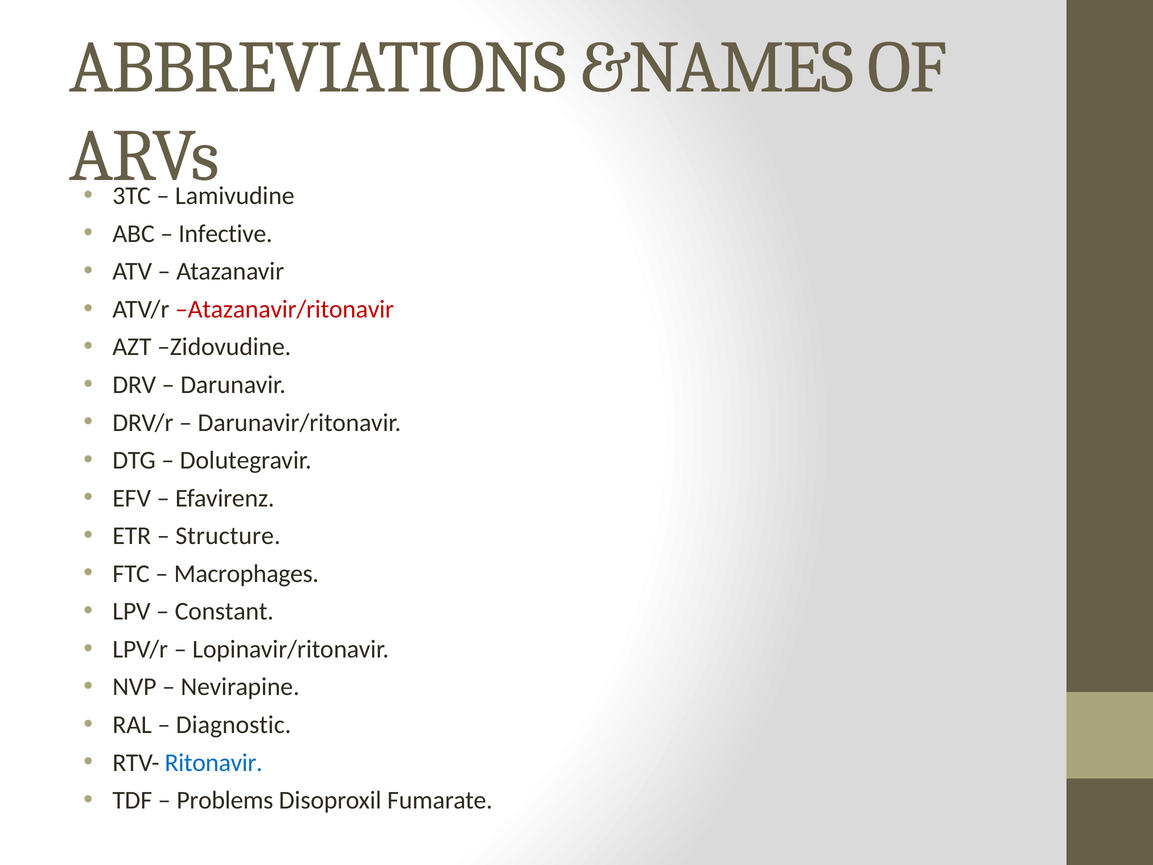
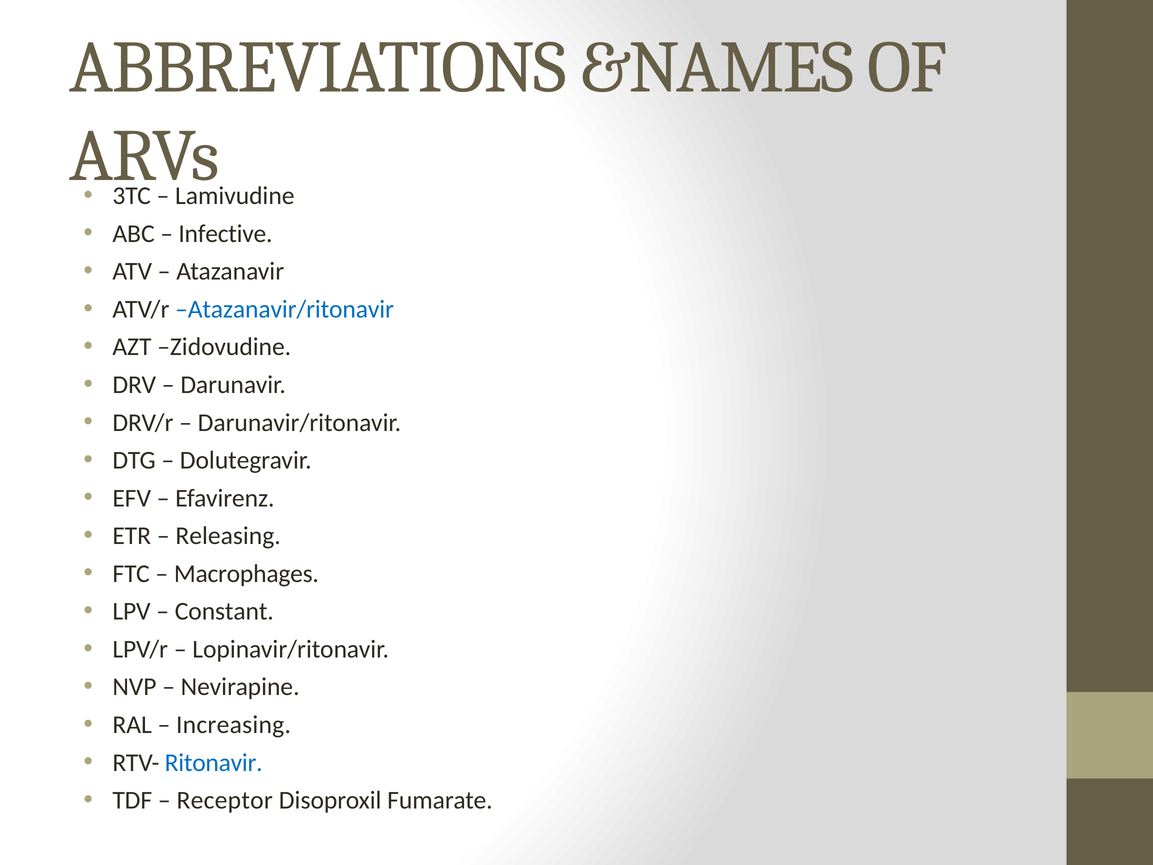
Atazanavir/ritonavir colour: red -> blue
Structure: Structure -> Releasing
Diagnostic: Diagnostic -> Increasing
Problems: Problems -> Receptor
